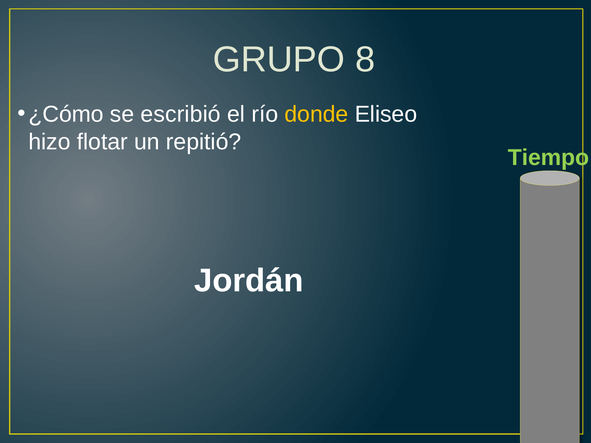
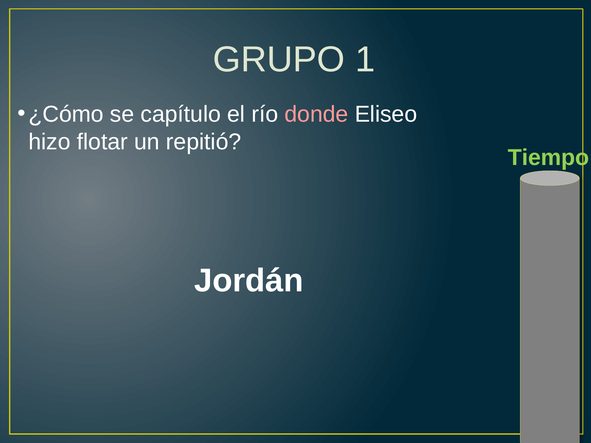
8: 8 -> 1
escribió: escribió -> capítulo
donde colour: yellow -> pink
